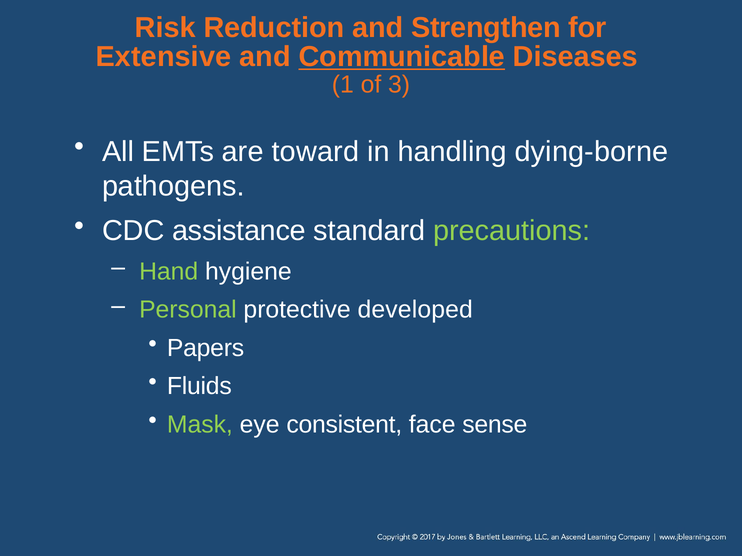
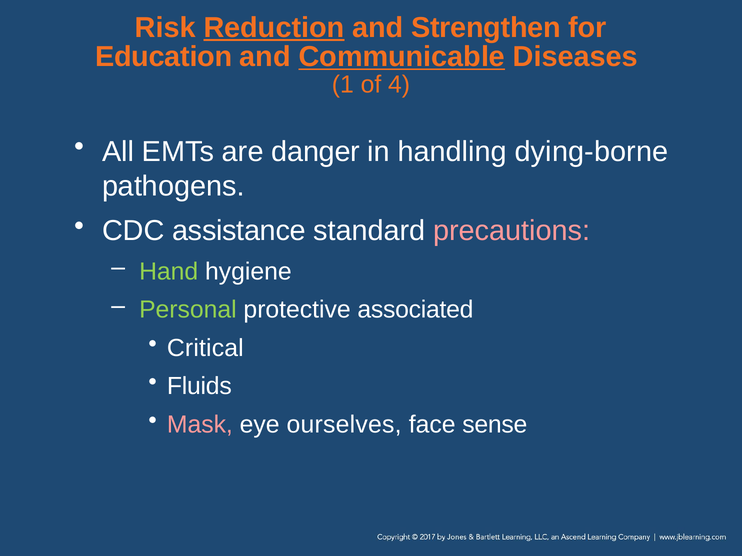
Reduction underline: none -> present
Extensive: Extensive -> Education
3: 3 -> 4
toward: toward -> danger
precautions colour: light green -> pink
developed: developed -> associated
Papers: Papers -> Critical
Mask colour: light green -> pink
consistent: consistent -> ourselves
